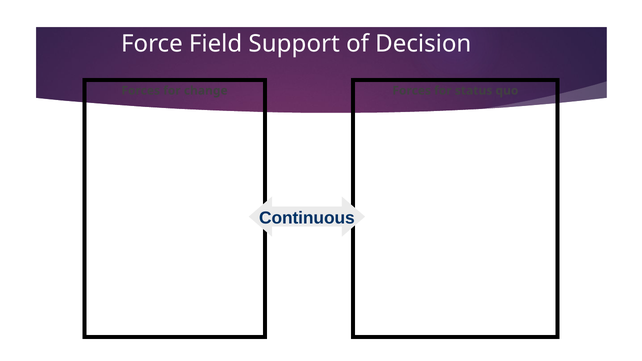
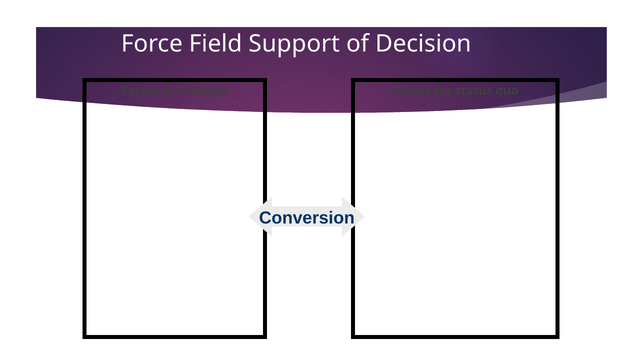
Continuous: Continuous -> Conversion
